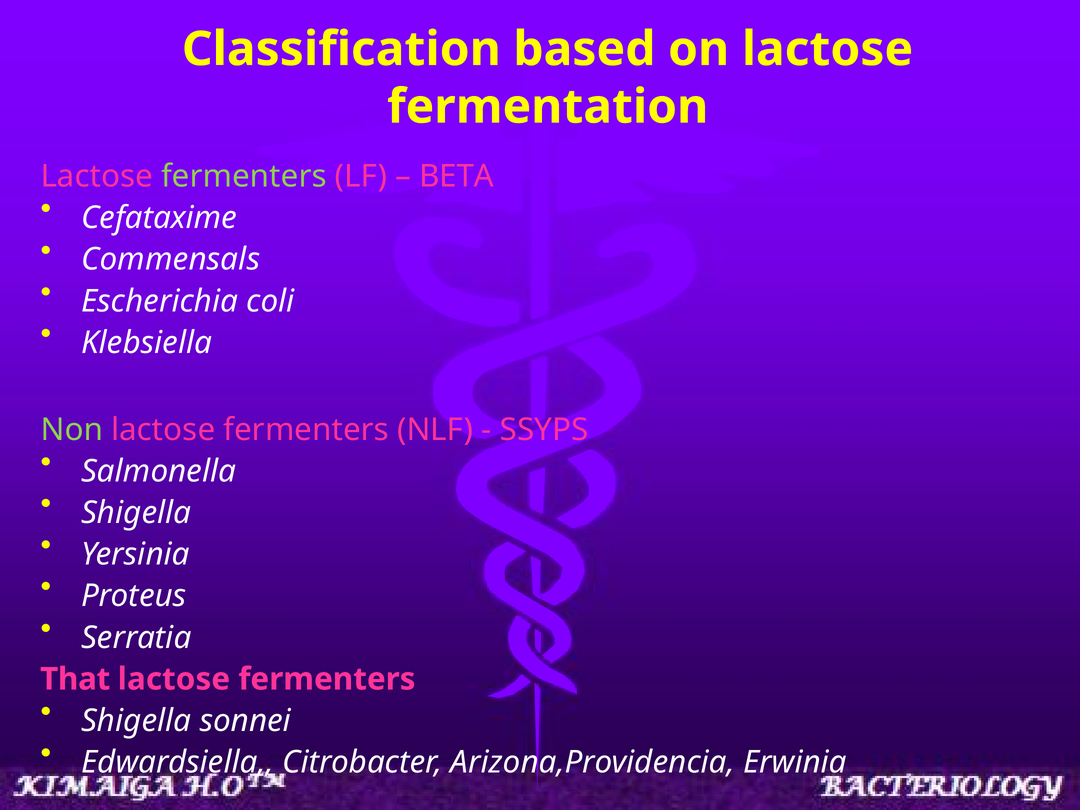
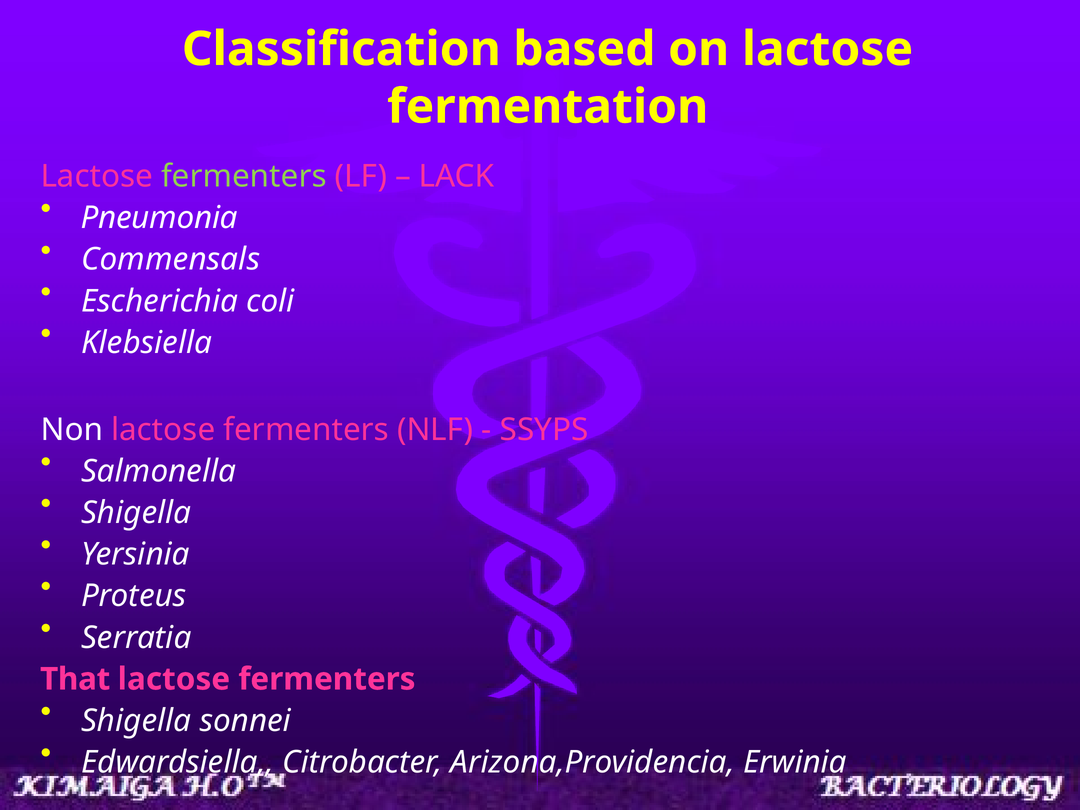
BETA: BETA -> LACK
Cefataxime: Cefataxime -> Pneumonia
Non colour: light green -> white
